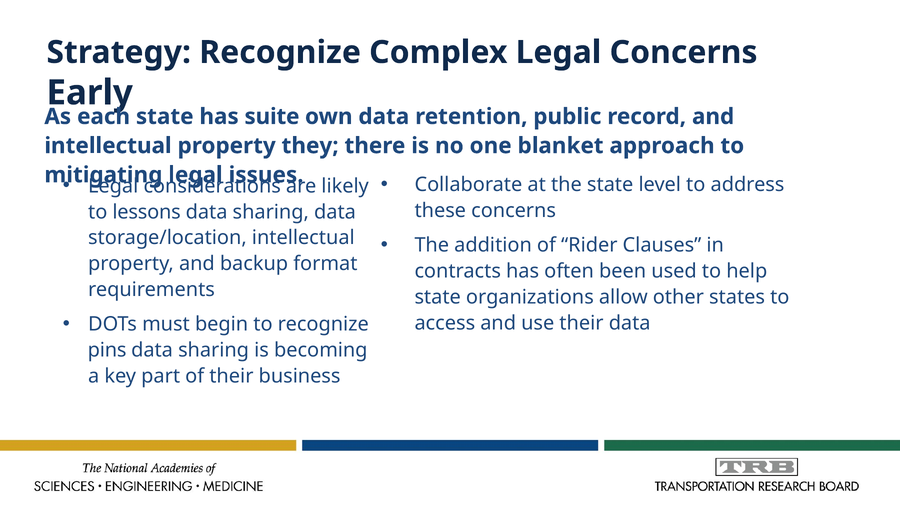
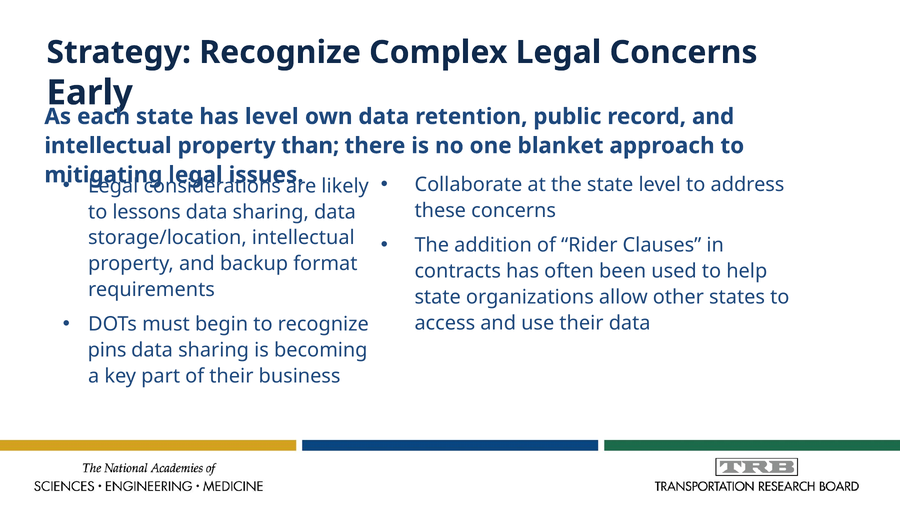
has suite: suite -> level
they: they -> than
